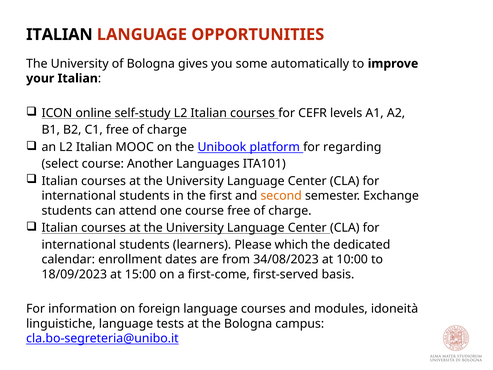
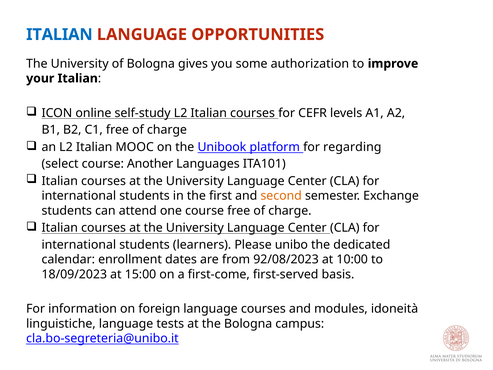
ITALIAN at (59, 34) colour: black -> blue
automatically: automatically -> authorization
which: which -> unibo
34/08/2023: 34/08/2023 -> 92/08/2023
